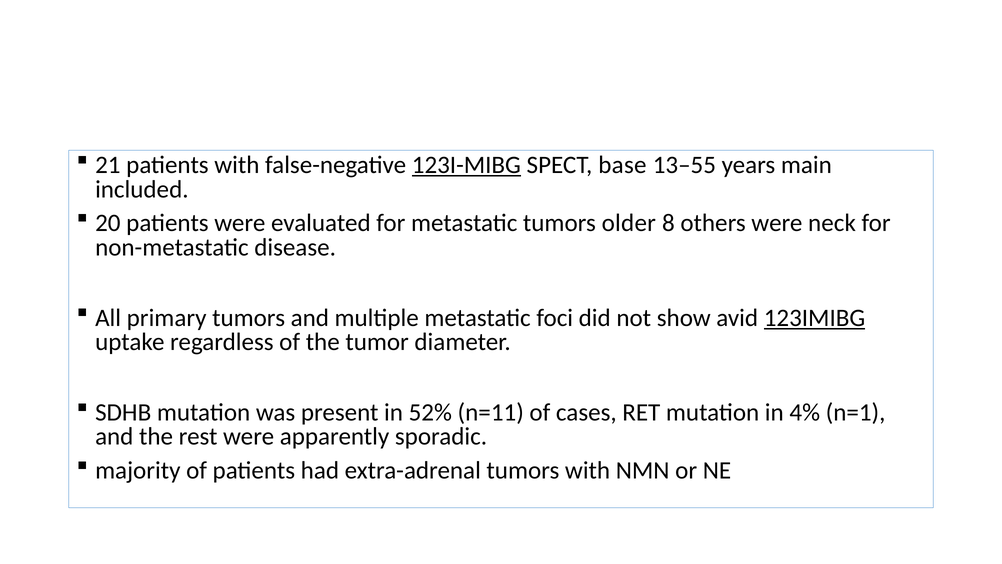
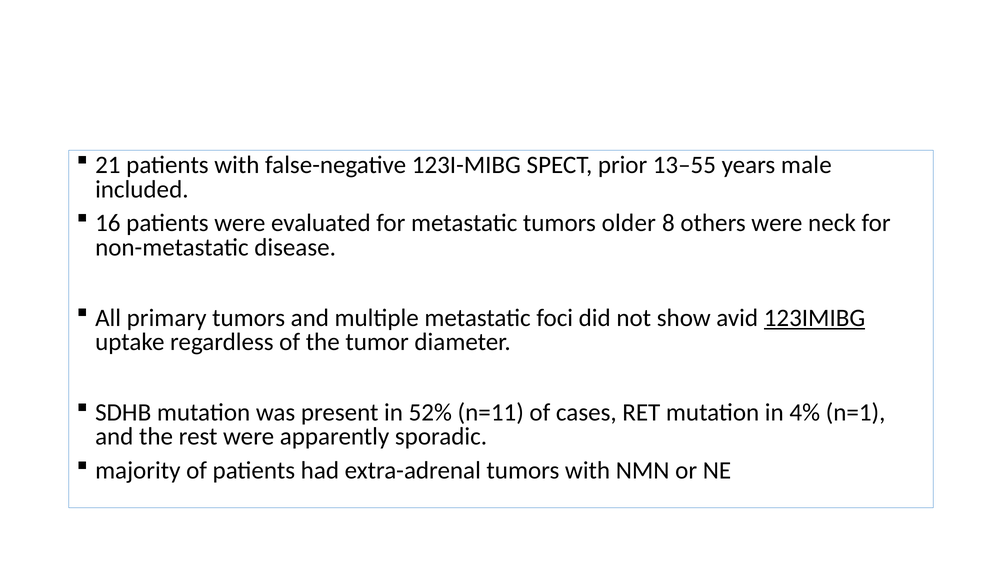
123I-MIBG underline: present -> none
base: base -> prior
main: main -> male
20: 20 -> 16
